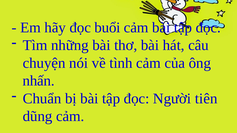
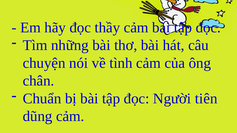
buổi: buổi -> thầy
nhấn: nhấn -> chân
